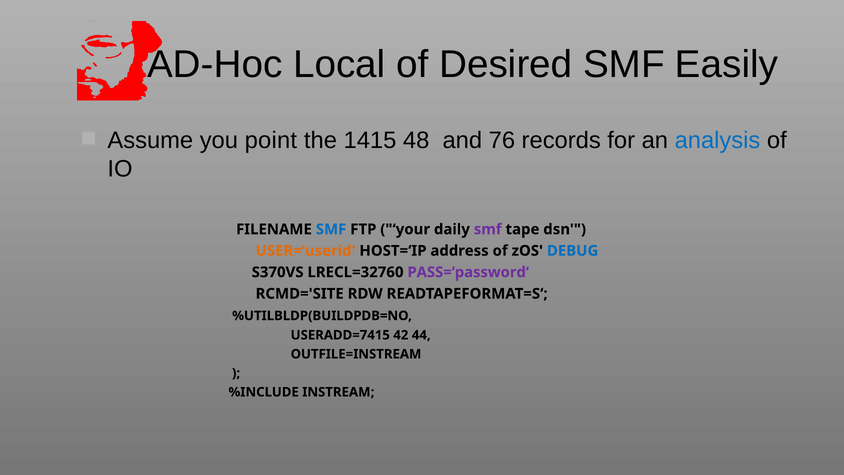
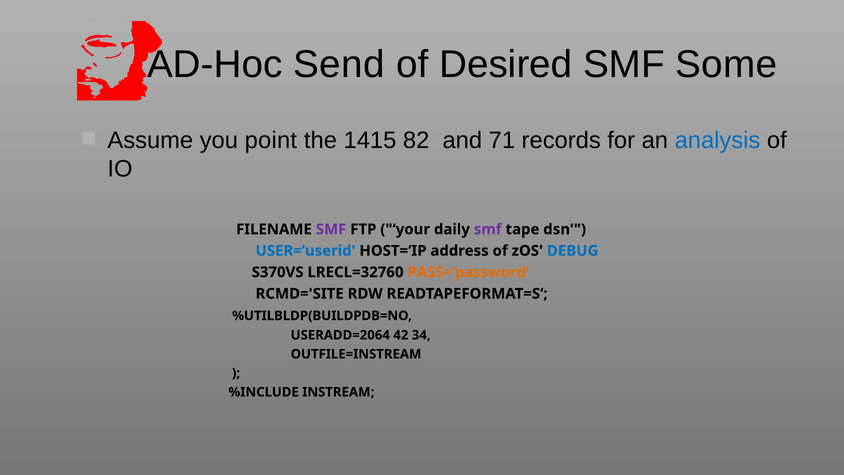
Local: Local -> Send
Easily: Easily -> Some
48: 48 -> 82
76: 76 -> 71
SMF at (331, 229) colour: blue -> purple
USER=‘userid colour: orange -> blue
PASS=‘password‘ colour: purple -> orange
USERADD=7415: USERADD=7415 -> USERADD=2064
44: 44 -> 34
